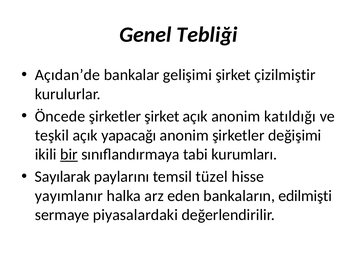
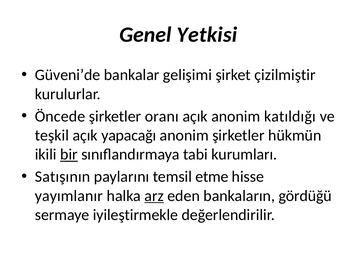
Tebliği: Tebliği -> Yetkisi
Açıdan’de: Açıdan’de -> Güveni’de
şirketler şirket: şirket -> oranı
değişimi: değişimi -> hükmün
Sayılarak: Sayılarak -> Satışının
tüzel: tüzel -> etme
arz underline: none -> present
edilmişti: edilmişti -> gördüğü
piyasalardaki: piyasalardaki -> iyileştirmekle
